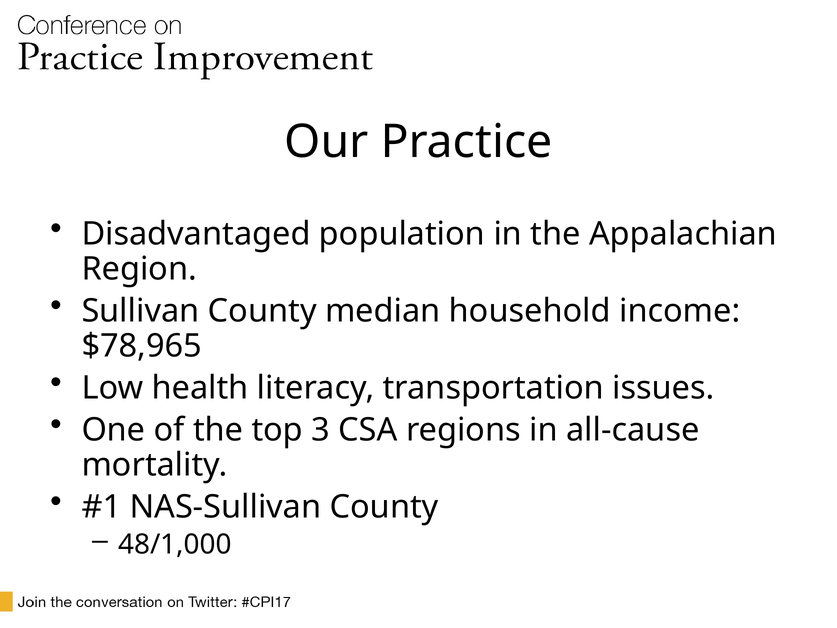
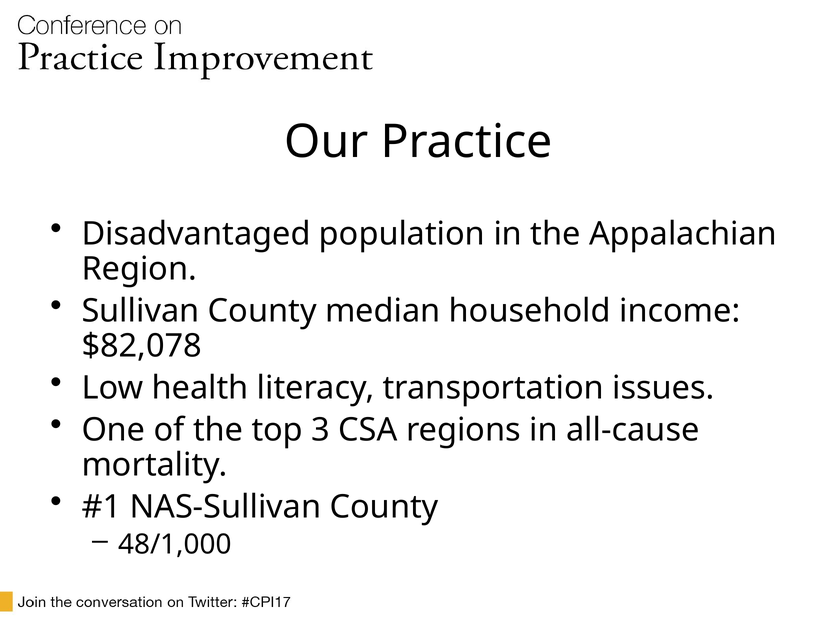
$78,965: $78,965 -> $82,078
